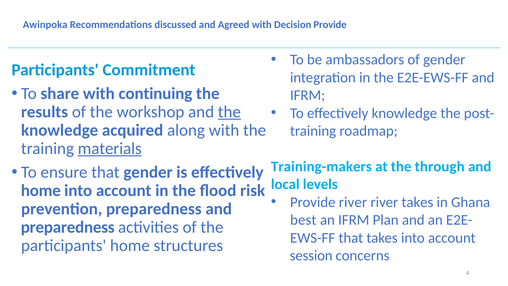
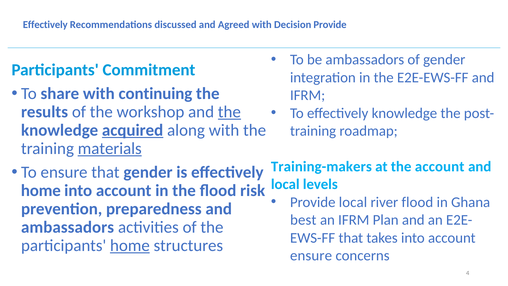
Awinpoka at (45, 25): Awinpoka -> Effectively
acquired underline: none -> present
the through: through -> account
Provide river: river -> local
river takes: takes -> flood
preparedness at (68, 227): preparedness -> ambassadors
home at (130, 245) underline: none -> present
session at (311, 255): session -> ensure
